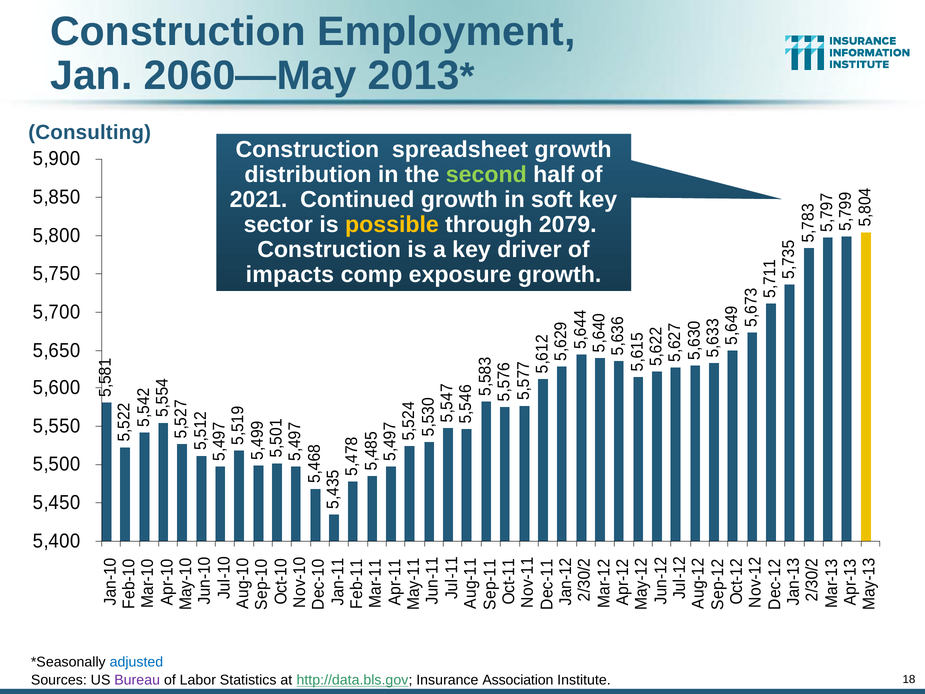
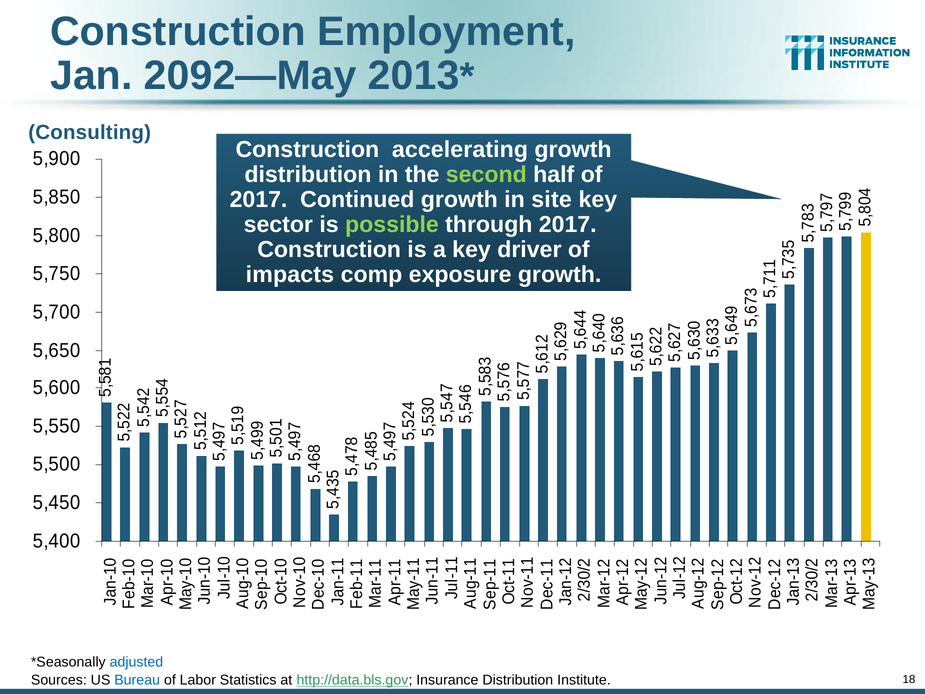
2060—May: 2060—May -> 2092—May
spreadsheet: spreadsheet -> accelerating
2021 at (259, 200): 2021 -> 2017
soft: soft -> site
possible colour: yellow -> light green
through 2079: 2079 -> 2017
Bureau colour: purple -> blue
Insurance Association: Association -> Distribution
